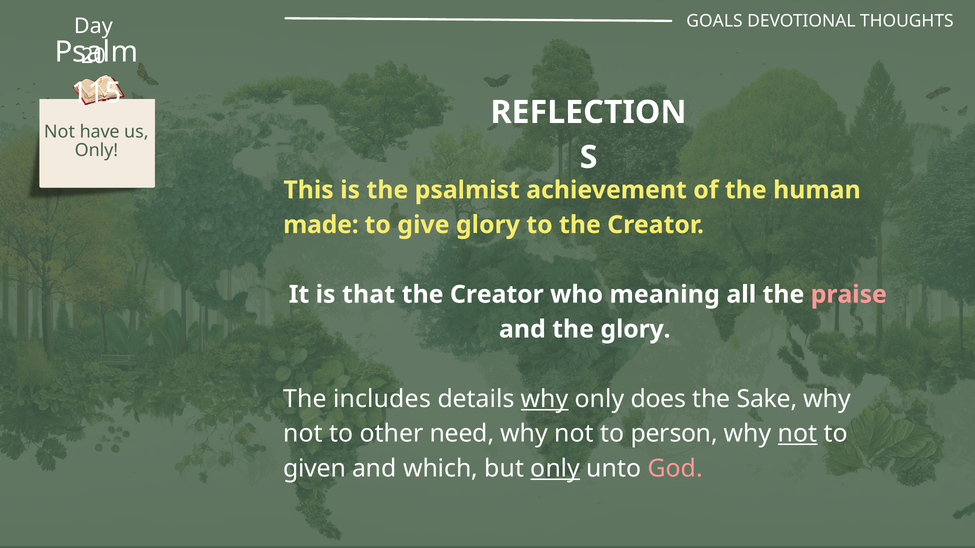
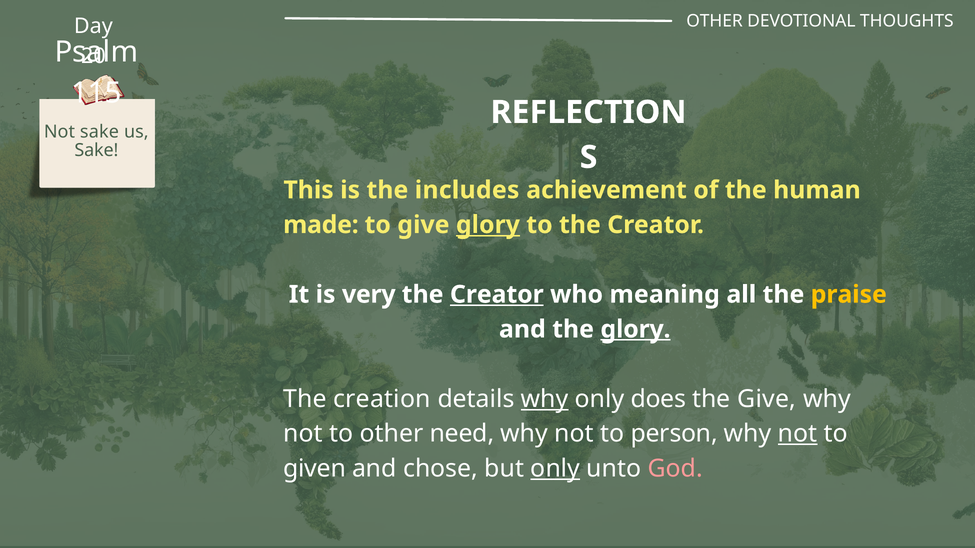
GOALS at (714, 21): GOALS -> OTHER
Not have: have -> sake
Only at (96, 150): Only -> Sake
psalmist: psalmist -> includes
glory at (488, 225) underline: none -> present
that: that -> very
Creator at (497, 295) underline: none -> present
praise colour: pink -> yellow
glory at (635, 330) underline: none -> present
includes: includes -> creation
the Sake: Sake -> Give
which: which -> chose
